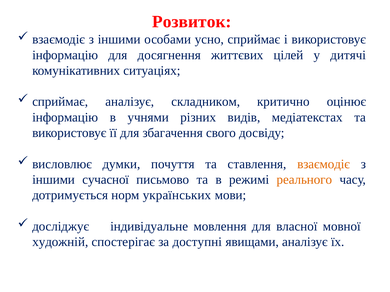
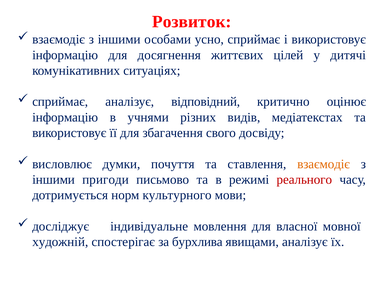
складником: складником -> відповідний
сучасної: сучасної -> пригоди
реального colour: orange -> red
українських: українських -> культурного
доступні: доступні -> бурхлива
